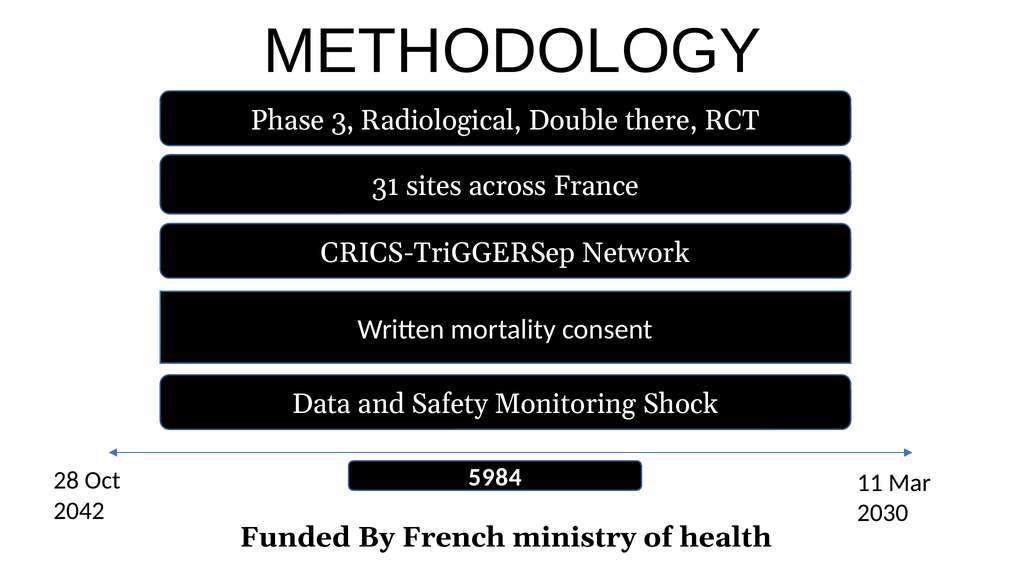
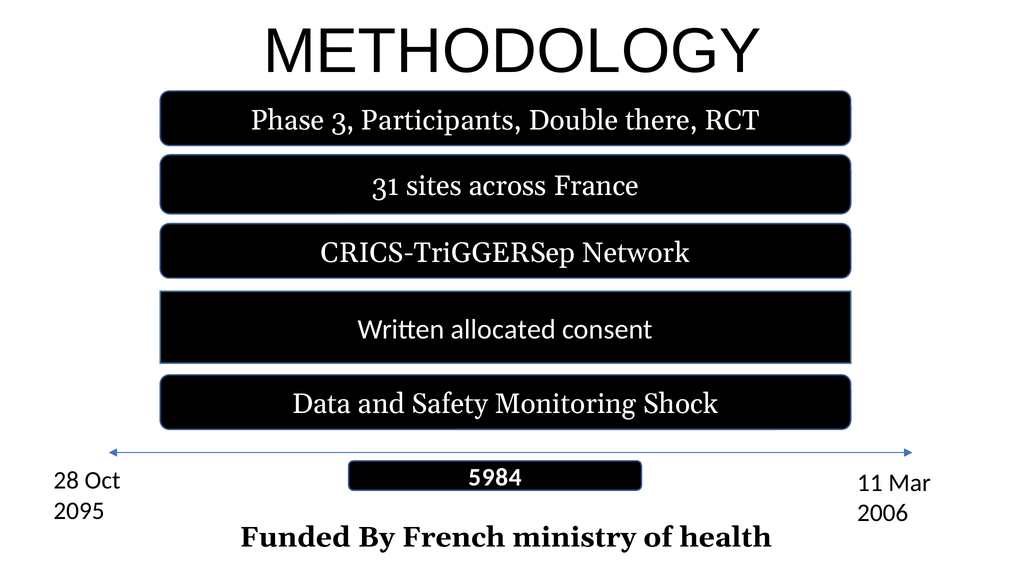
Radiological: Radiological -> Participants
mortality: mortality -> allocated
2042: 2042 -> 2095
2030: 2030 -> 2006
